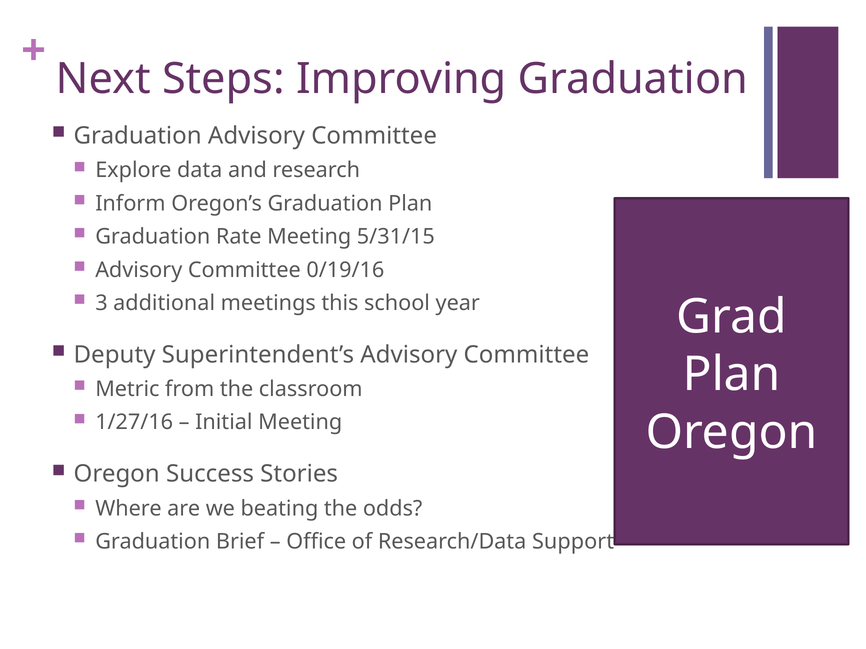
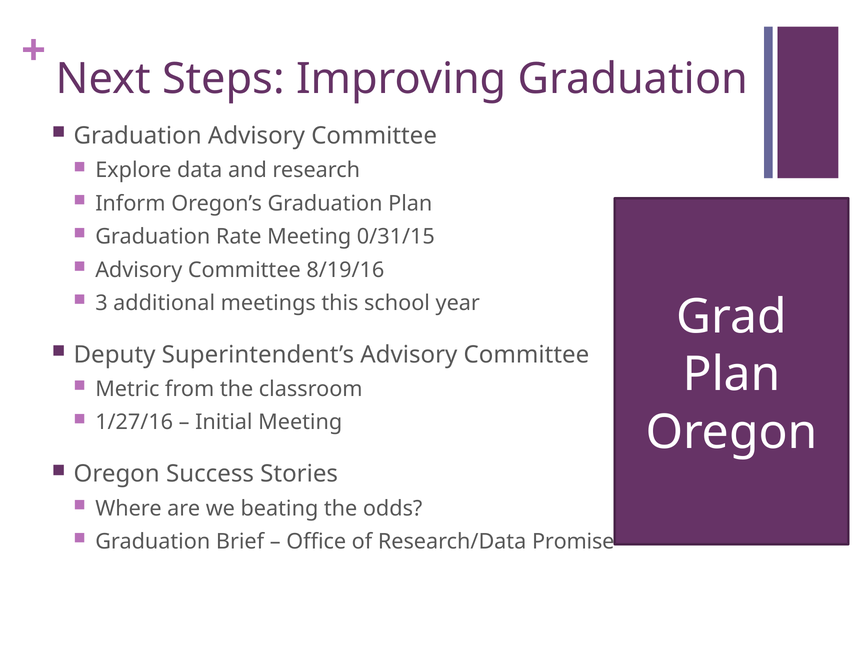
5/31/15: 5/31/15 -> 0/31/15
0/19/16: 0/19/16 -> 8/19/16
Support: Support -> Promise
